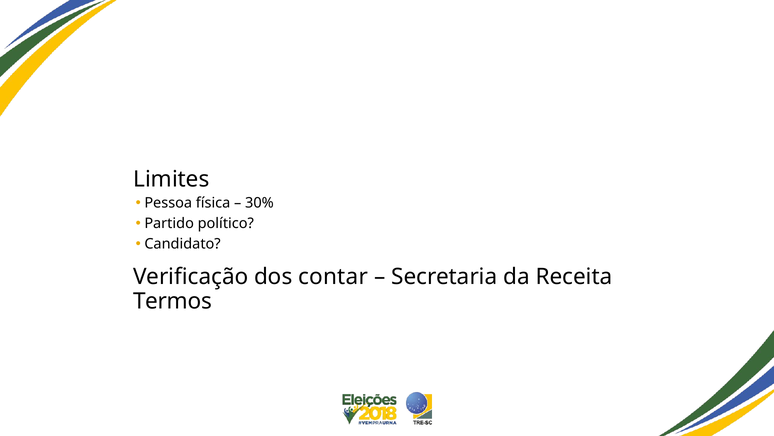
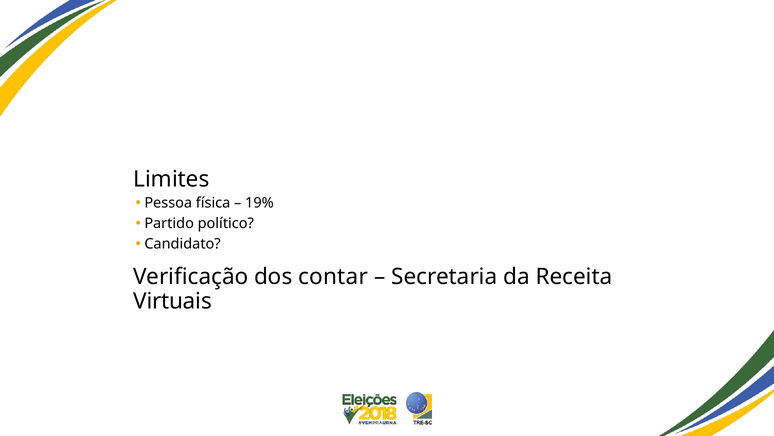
30%: 30% -> 19%
Termos: Termos -> Virtuais
